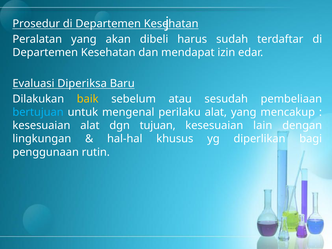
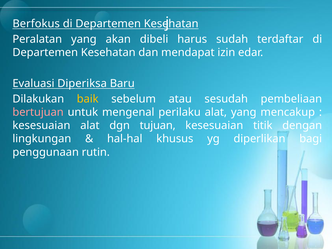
Prosedur: Prosedur -> Berfokus
bertujuan colour: light blue -> pink
lain: lain -> titik
